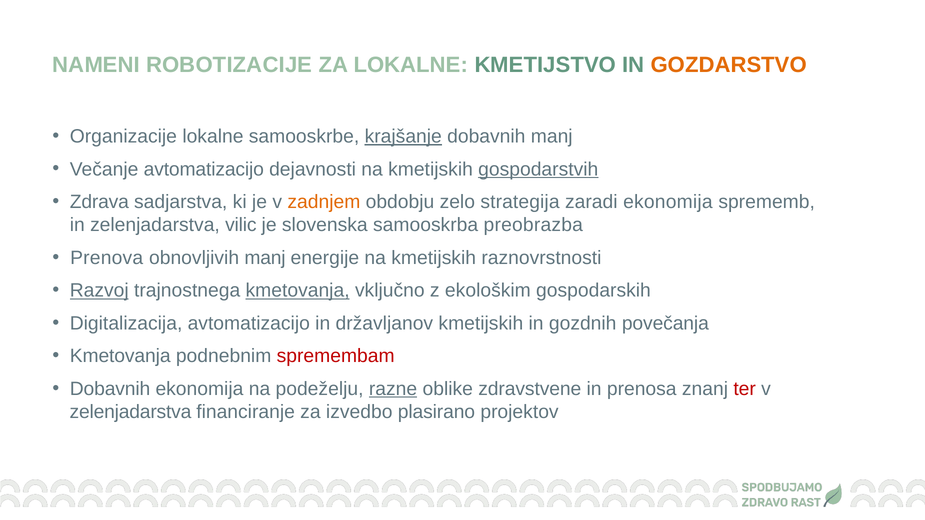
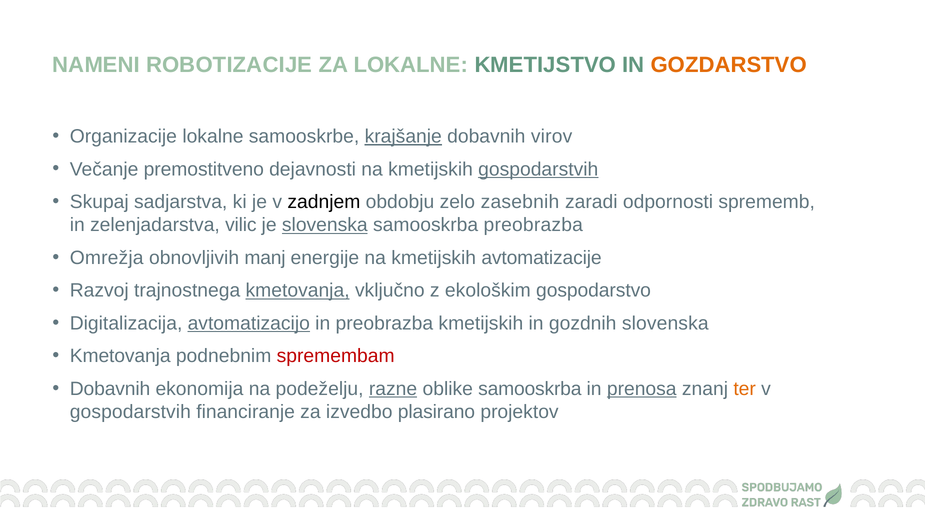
dobavnih manj: manj -> virov
Večanje avtomatizacijo: avtomatizacijo -> premostitveno
Zdrava: Zdrava -> Skupaj
zadnjem colour: orange -> black
strategija: strategija -> zasebnih
zaradi ekonomija: ekonomija -> odpornosti
slovenska at (325, 225) underline: none -> present
Prenova: Prenova -> Omrežja
raznovrstnosti: raznovrstnosti -> avtomatizacije
Razvoj underline: present -> none
gospodarskih: gospodarskih -> gospodarstvo
avtomatizacijo at (249, 324) underline: none -> present
in državljanov: državljanov -> preobrazba
gozdnih povečanja: povečanja -> slovenska
oblike zdravstvene: zdravstvene -> samooskrba
prenosa underline: none -> present
ter colour: red -> orange
zelenjadarstva at (130, 412): zelenjadarstva -> gospodarstvih
